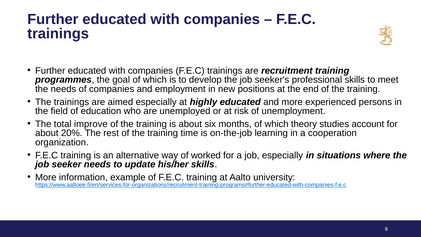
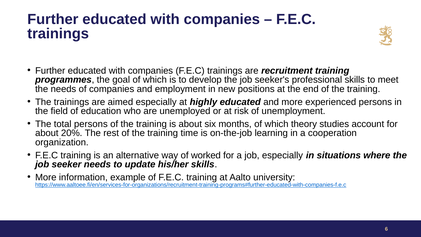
total improve: improve -> persons
